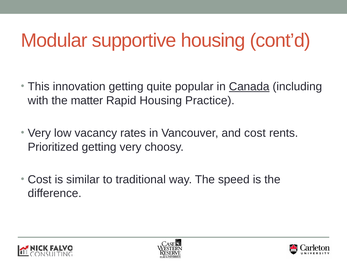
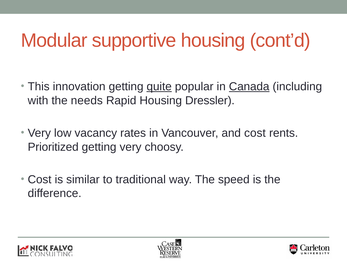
quite underline: none -> present
matter: matter -> needs
Practice: Practice -> Dressler
